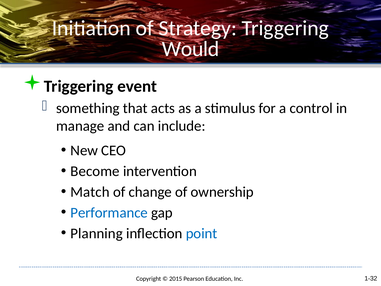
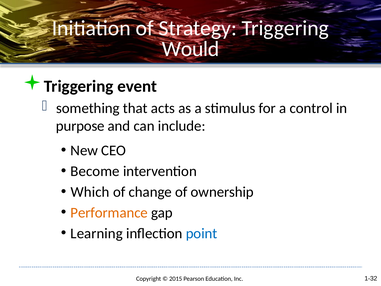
manage: manage -> purpose
Match: Match -> Which
Performance colour: blue -> orange
Planning: Planning -> Learning
